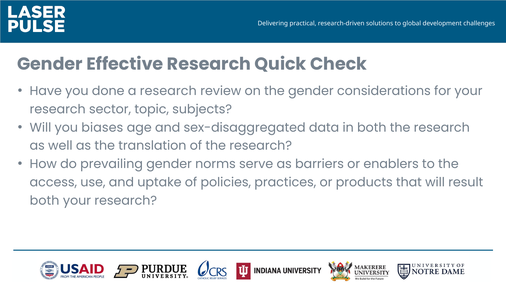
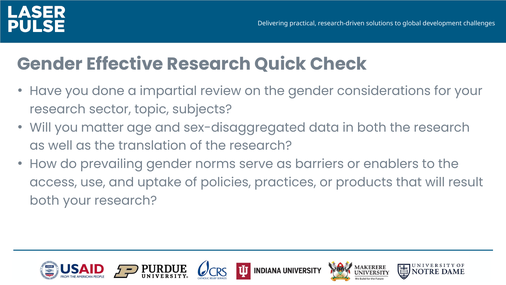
a research: research -> impartial
biases: biases -> matter
